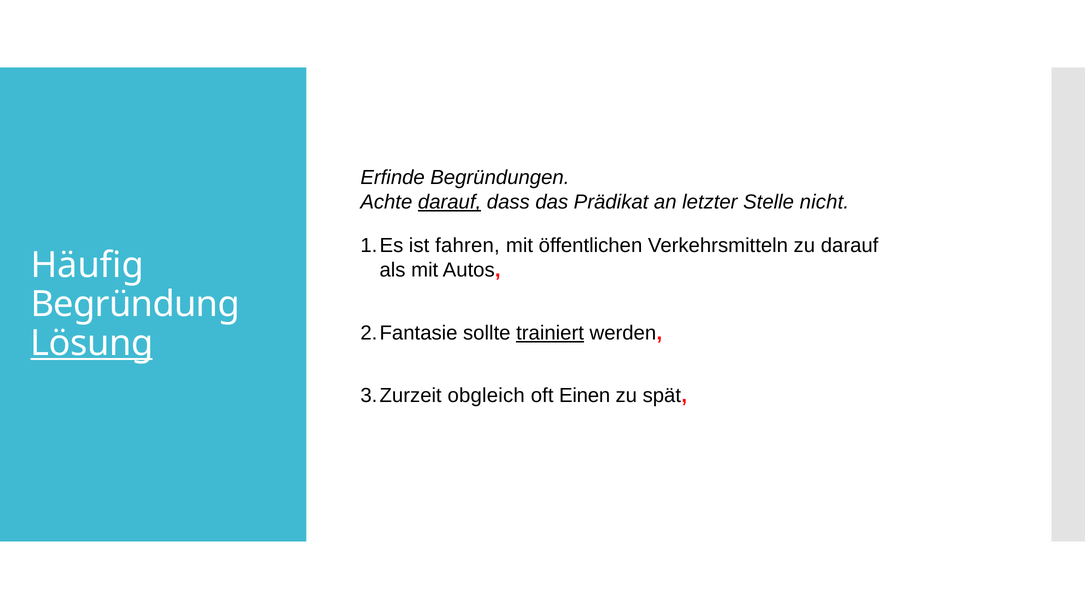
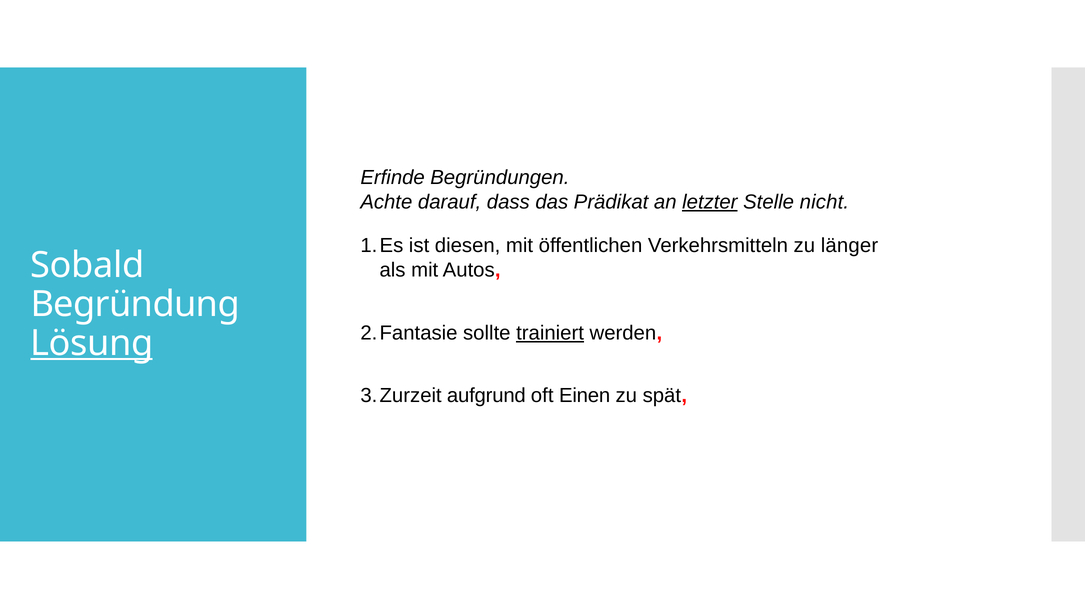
darauf at (450, 202) underline: present -> none
letzter underline: none -> present
fahren: fahren -> diesen
zu darauf: darauf -> länger
Häufig: Häufig -> Sobald
obgleich: obgleich -> aufgrund
